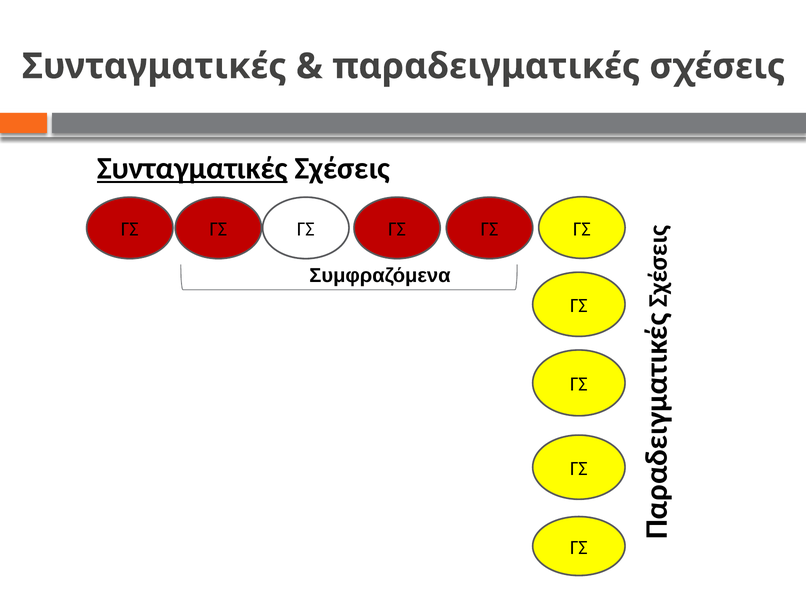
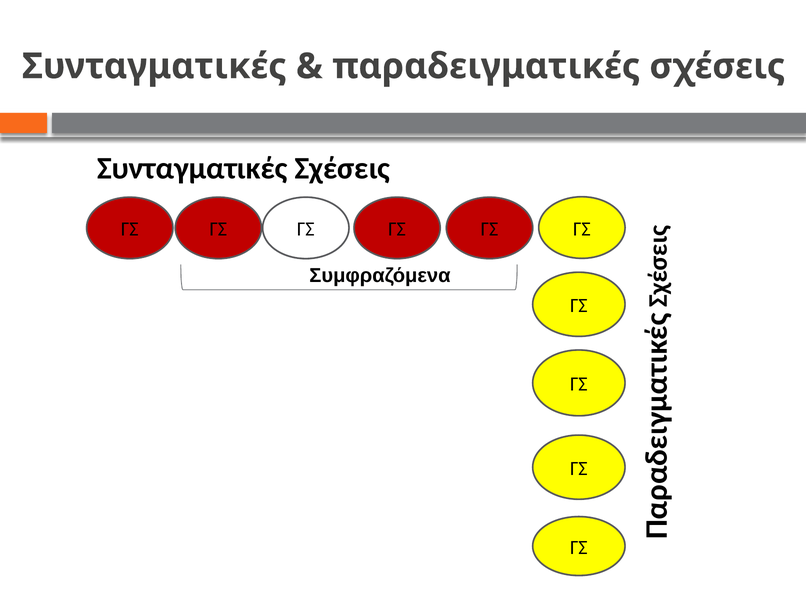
Συνταγματικές at (192, 168) underline: present -> none
